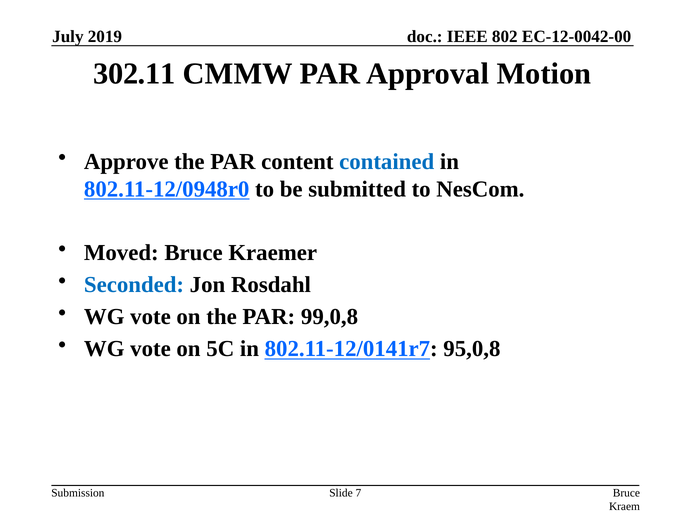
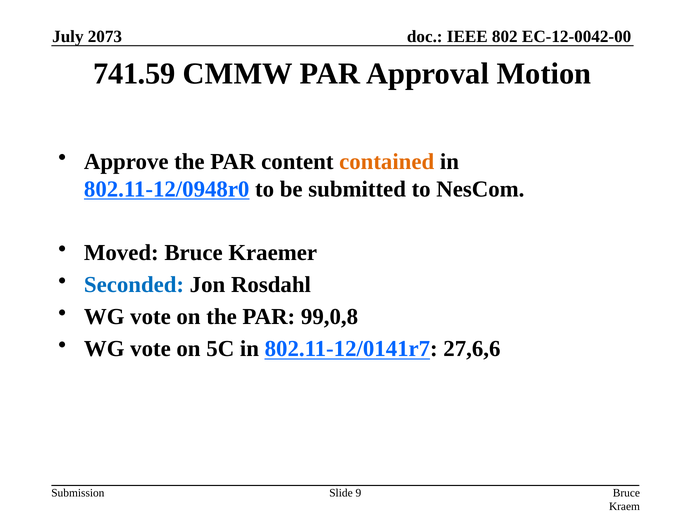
2019: 2019 -> 2073
302.11: 302.11 -> 741.59
contained colour: blue -> orange
95,0,8: 95,0,8 -> 27,6,6
7: 7 -> 9
